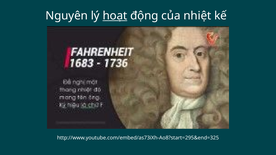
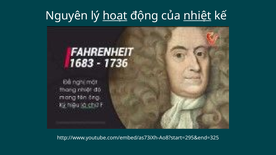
nhiệt underline: none -> present
